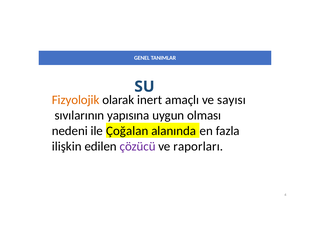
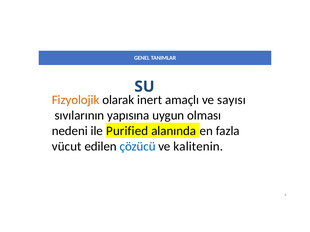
Çoğalan: Çoğalan -> Purified
ilişkin: ilişkin -> vücut
çözücü colour: purple -> blue
raporları: raporları -> kalitenin
